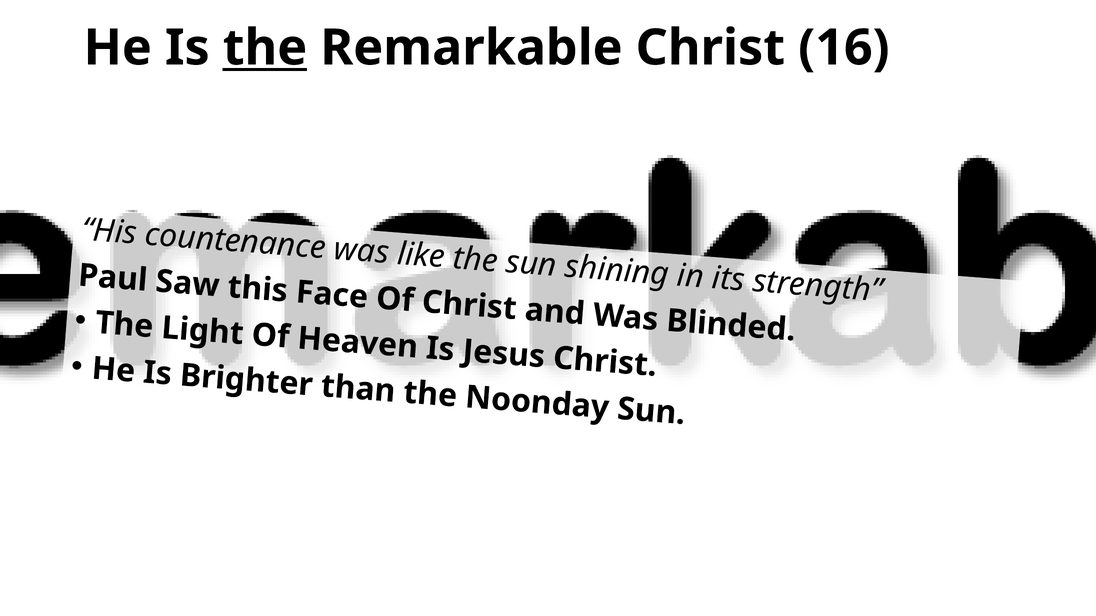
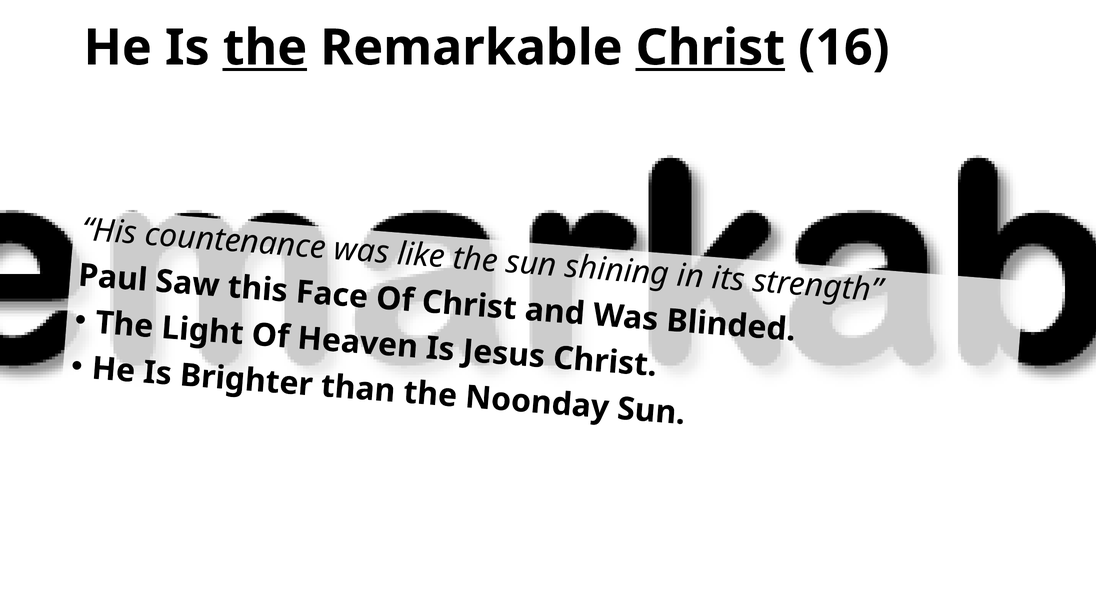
Christ at (710, 48) underline: none -> present
